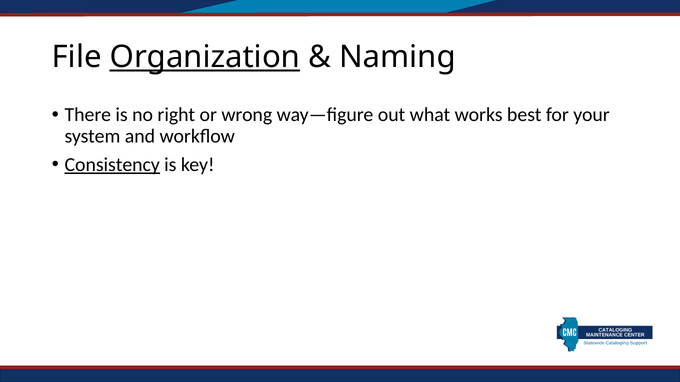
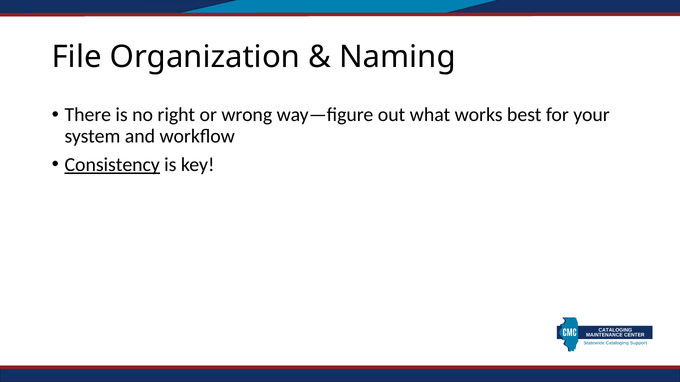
Organization underline: present -> none
